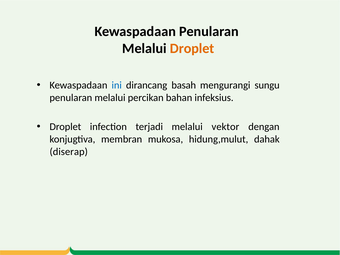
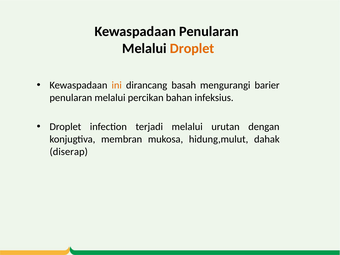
ini colour: blue -> orange
sungu: sungu -> barier
vektor: vektor -> urutan
